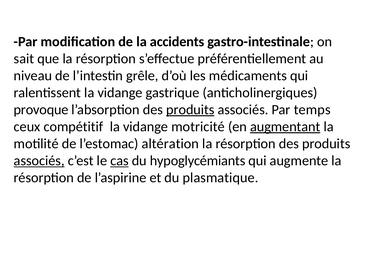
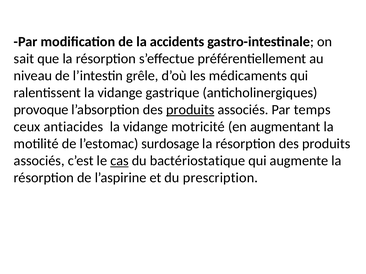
compétitif: compétitif -> antiacides
augmentant underline: present -> none
altération: altération -> surdosage
associés at (39, 161) underline: present -> none
hypoglycémiants: hypoglycémiants -> bactériostatique
plasmatique: plasmatique -> prescription
